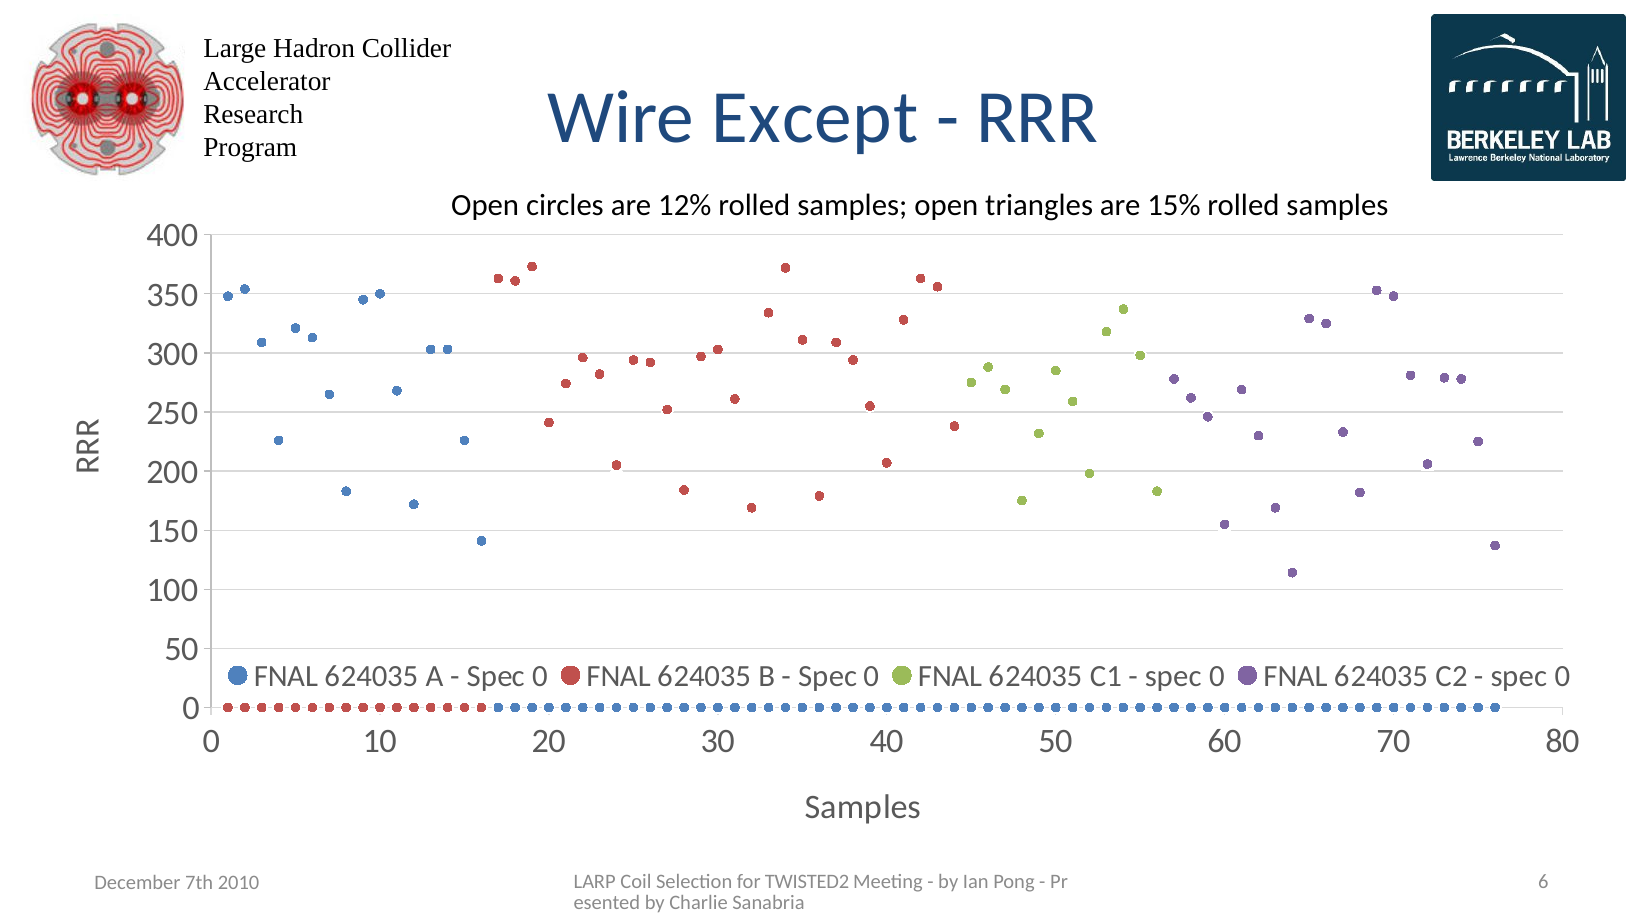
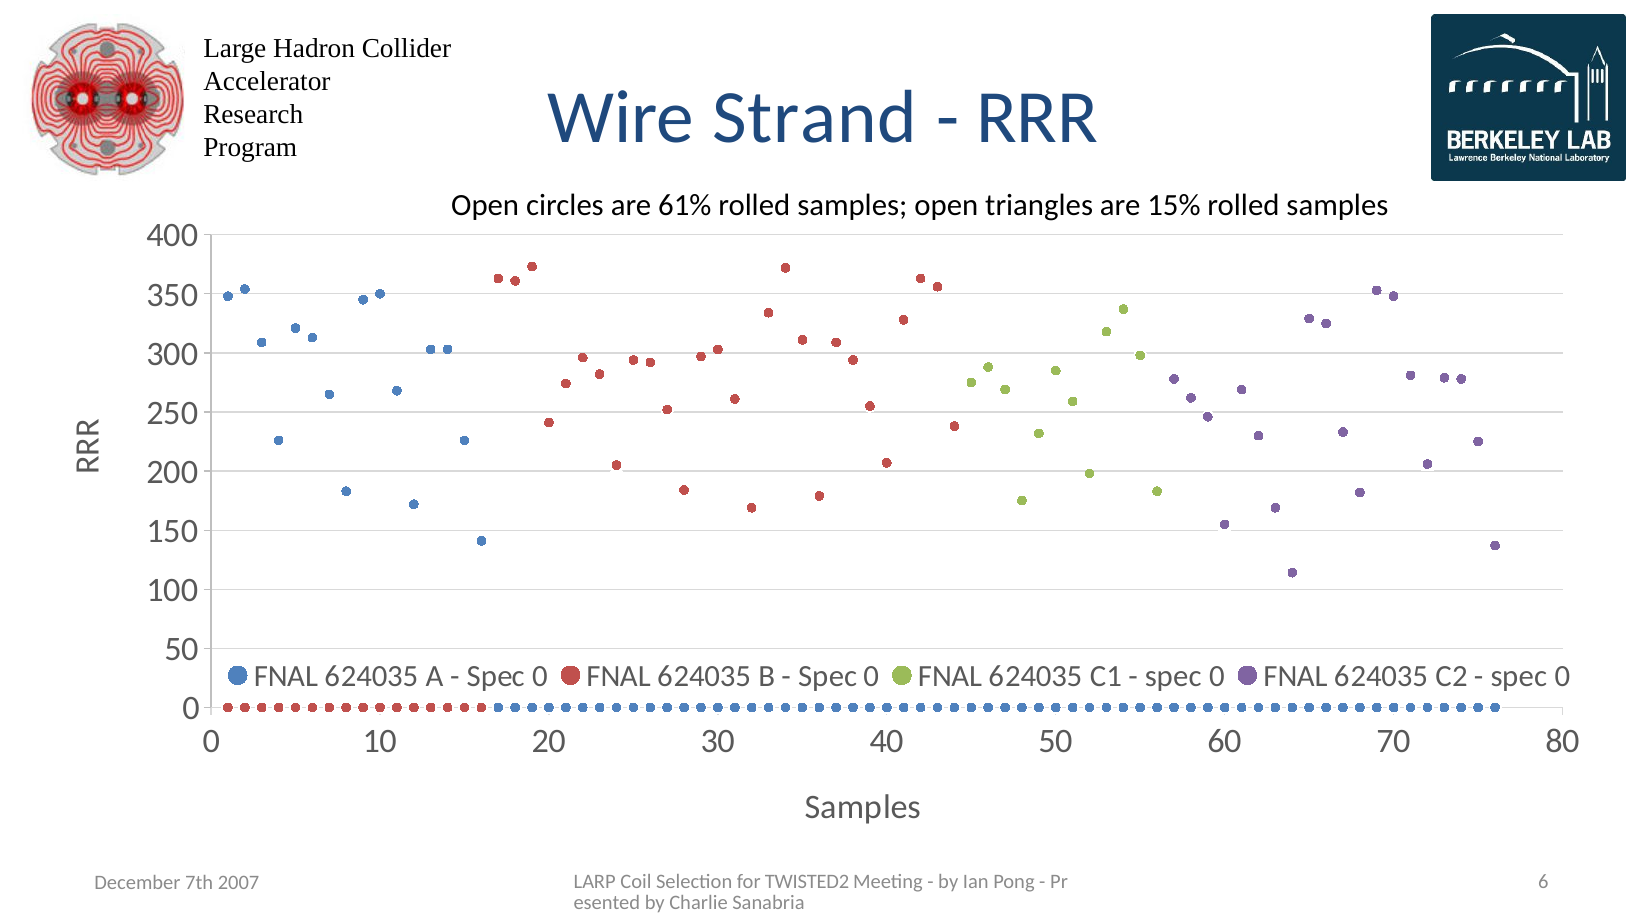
Except: Except -> Strand
12%: 12% -> 61%
2010: 2010 -> 2007
